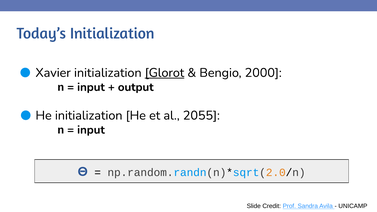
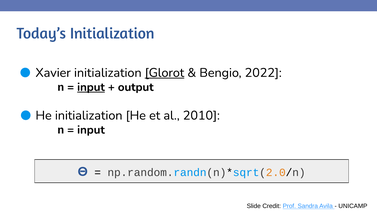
2000: 2000 -> 2022
input at (91, 87) underline: none -> present
2055: 2055 -> 2010
